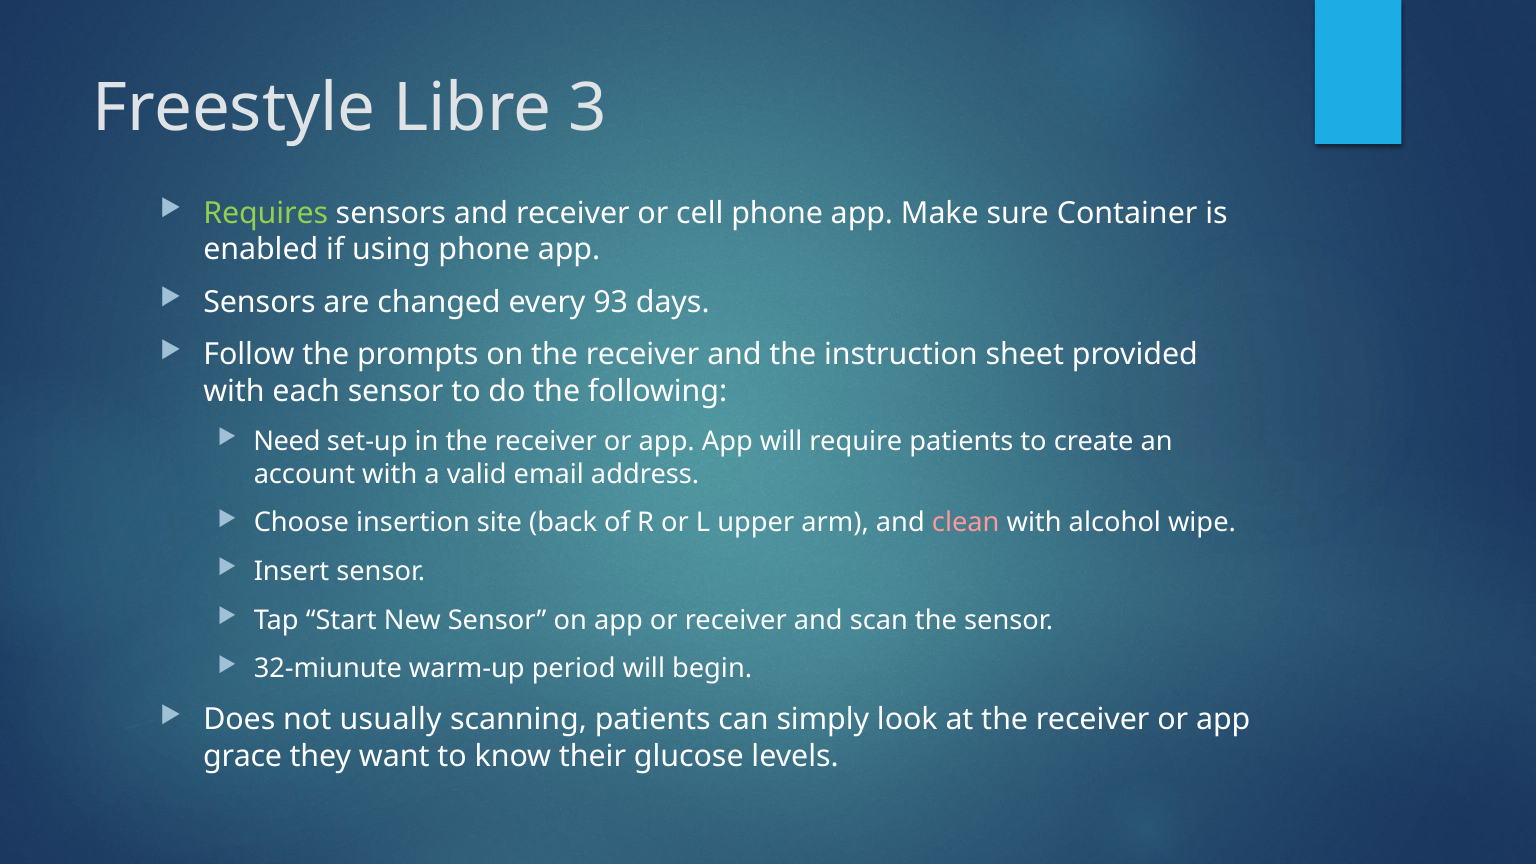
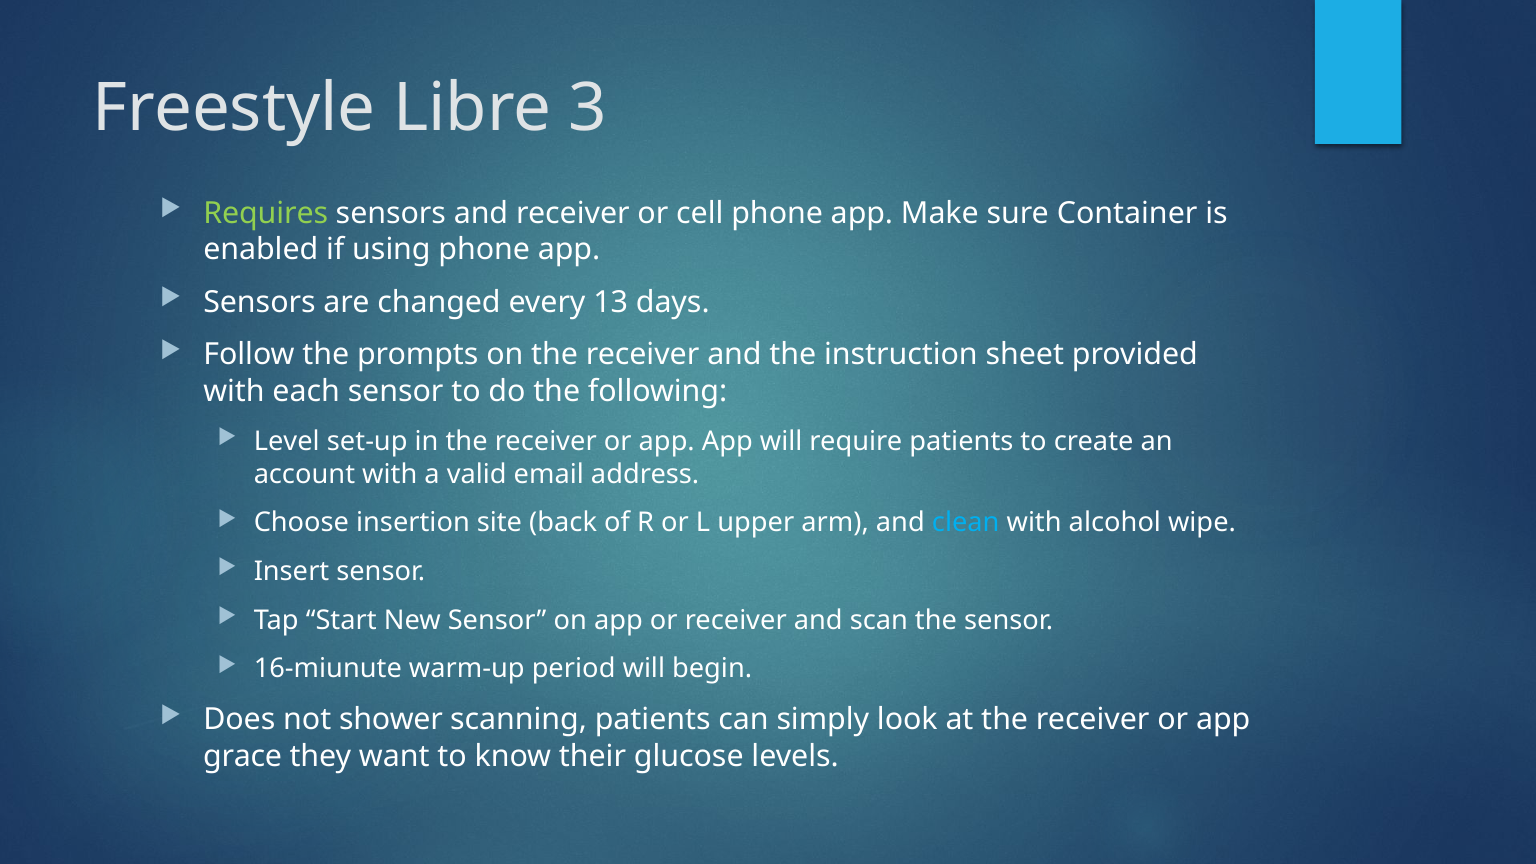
93: 93 -> 13
Need: Need -> Level
clean colour: pink -> light blue
32-miunute: 32-miunute -> 16-miunute
usually: usually -> shower
